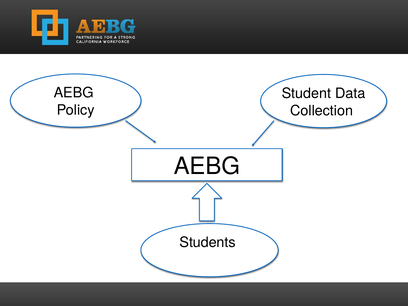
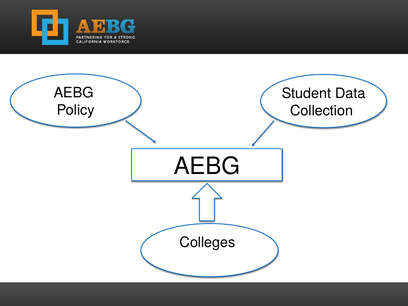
Students: Students -> Colleges
